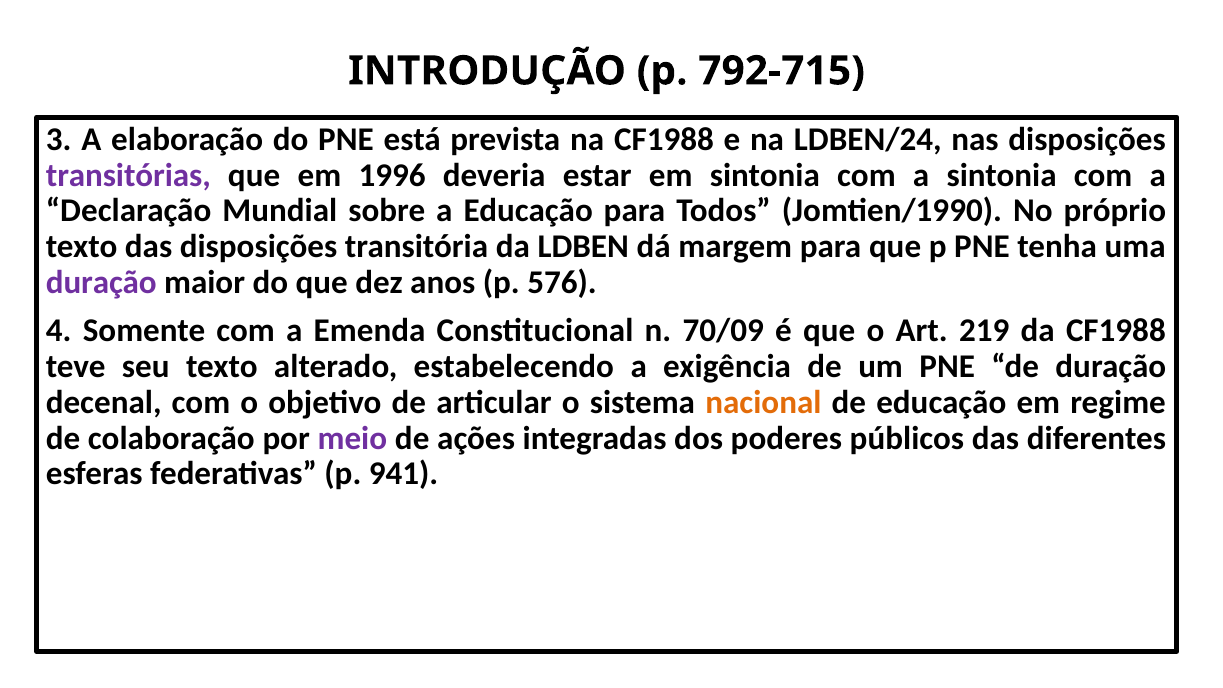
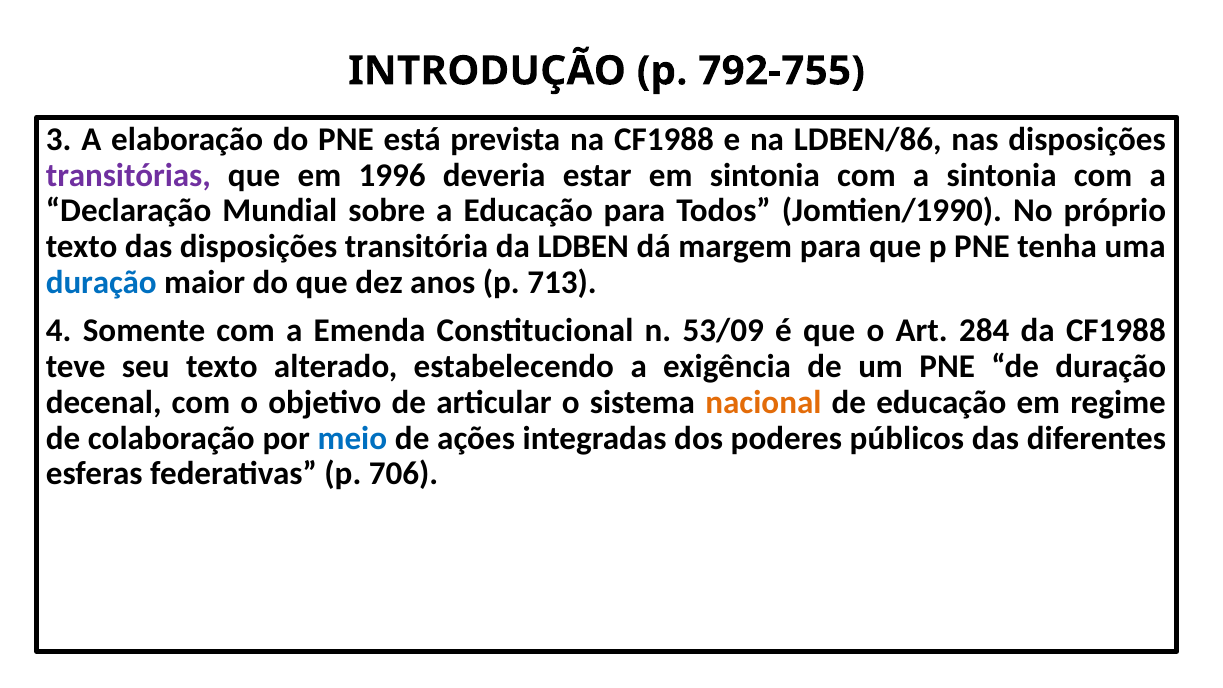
792-715: 792-715 -> 792-755
LDBEN/24: LDBEN/24 -> LDBEN/86
duração at (101, 282) colour: purple -> blue
576: 576 -> 713
70/09: 70/09 -> 53/09
219: 219 -> 284
meio colour: purple -> blue
941: 941 -> 706
